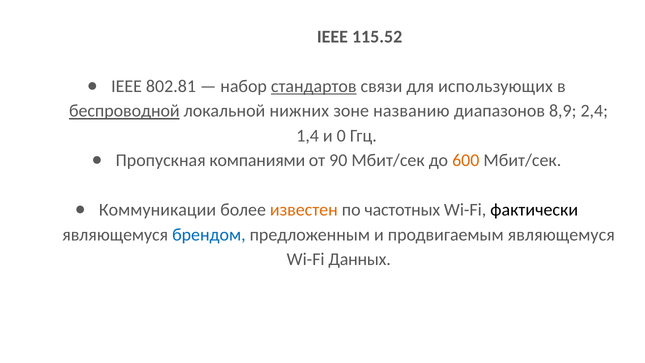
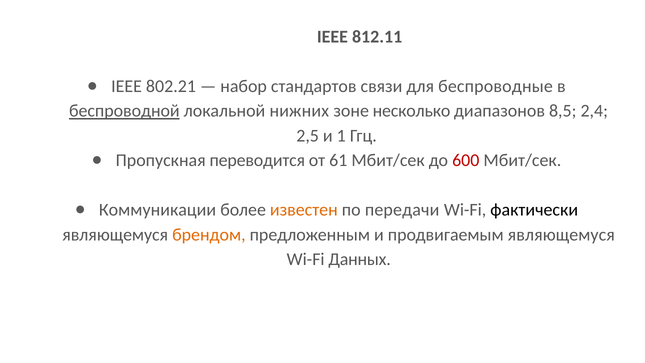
115.52: 115.52 -> 812.11
802.81: 802.81 -> 802.21
стандартов underline: present -> none
использующих: использующих -> беспроводные
названию: названию -> несколько
8,9: 8,9 -> 8,5
1,4: 1,4 -> 2,5
0: 0 -> 1
компаниями: компаниями -> переводится
90: 90 -> 61
600 colour: orange -> red
частотных: частотных -> передачи
брендом colour: blue -> orange
